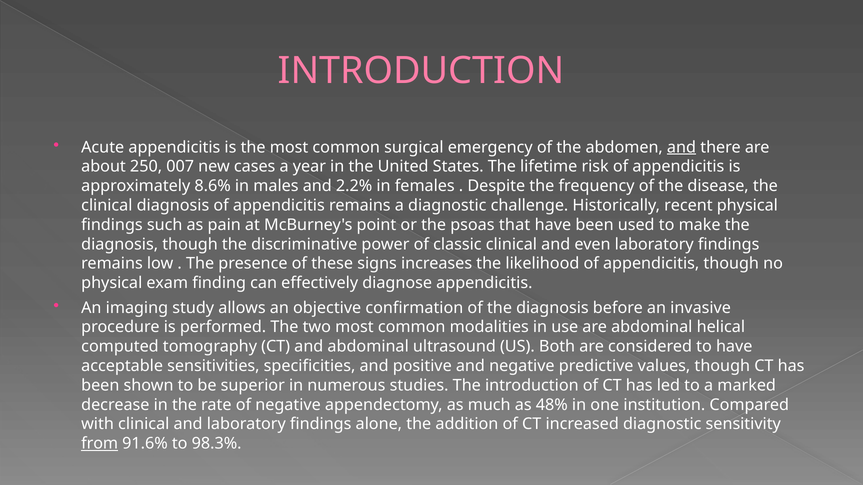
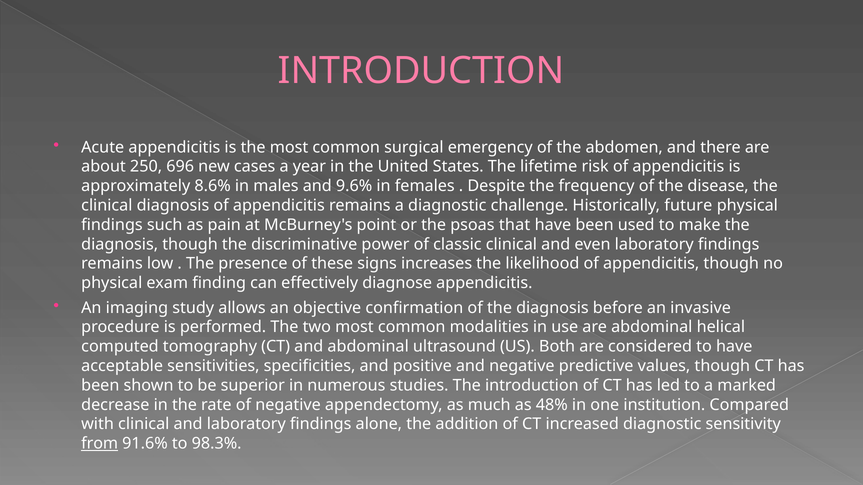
and at (682, 147) underline: present -> none
007: 007 -> 696
2.2%: 2.2% -> 9.6%
recent: recent -> future
